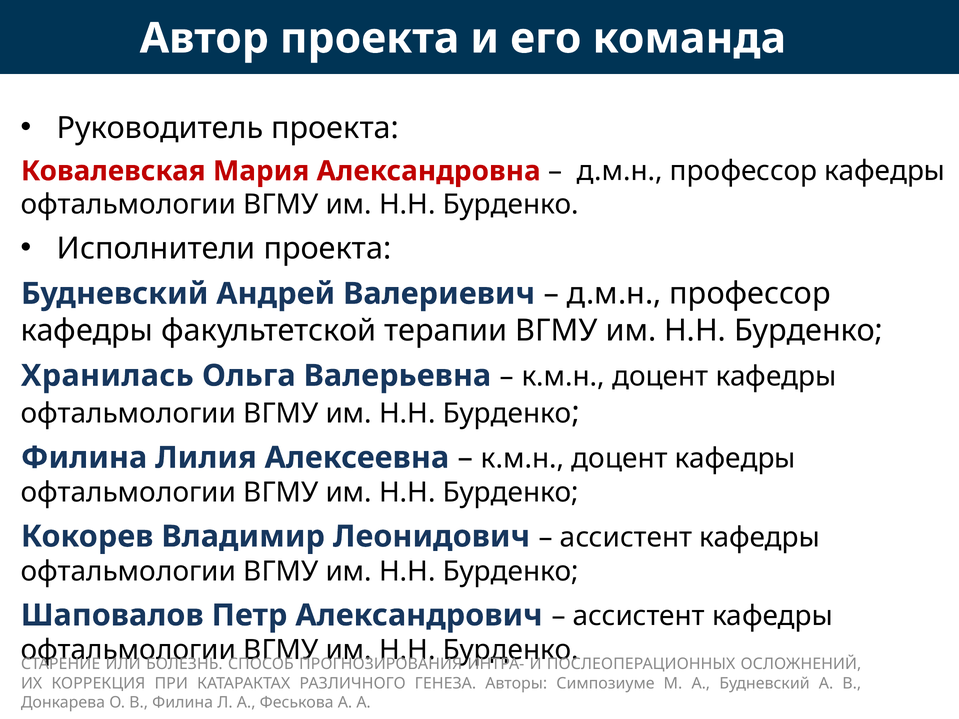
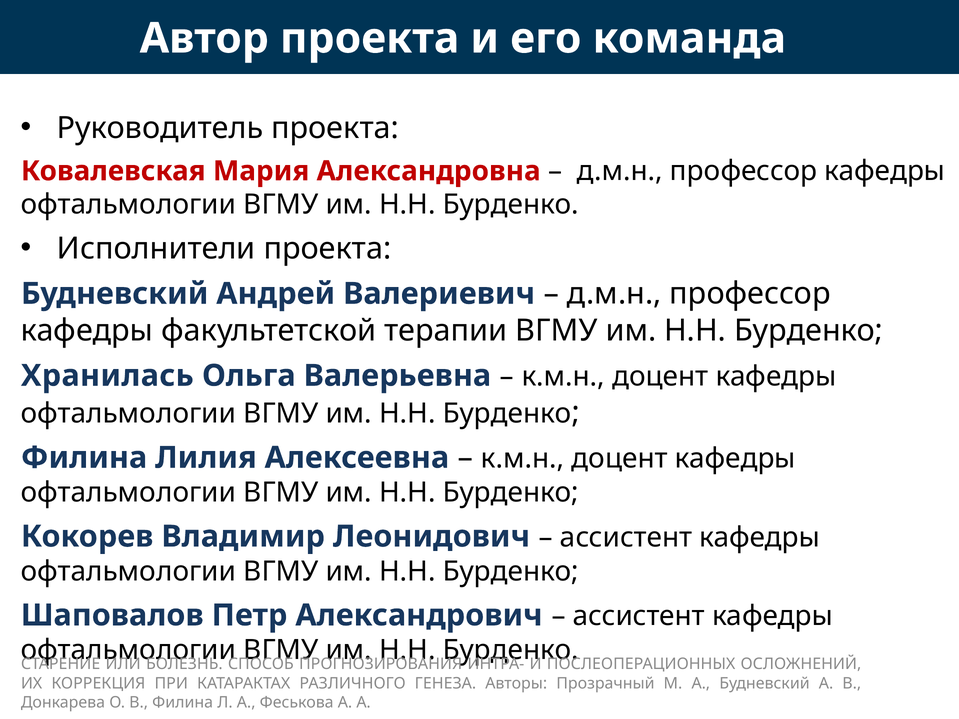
Симпозиуме: Симпозиуме -> Прозрачный
